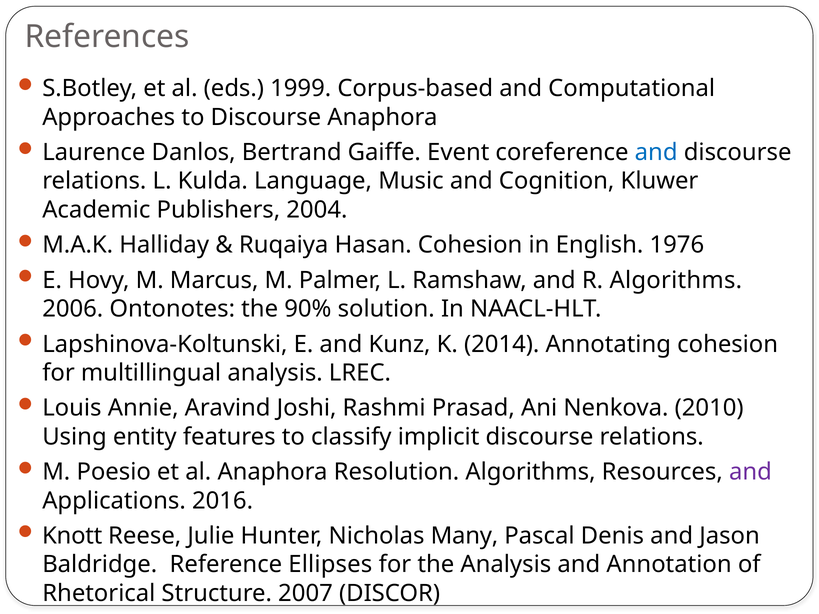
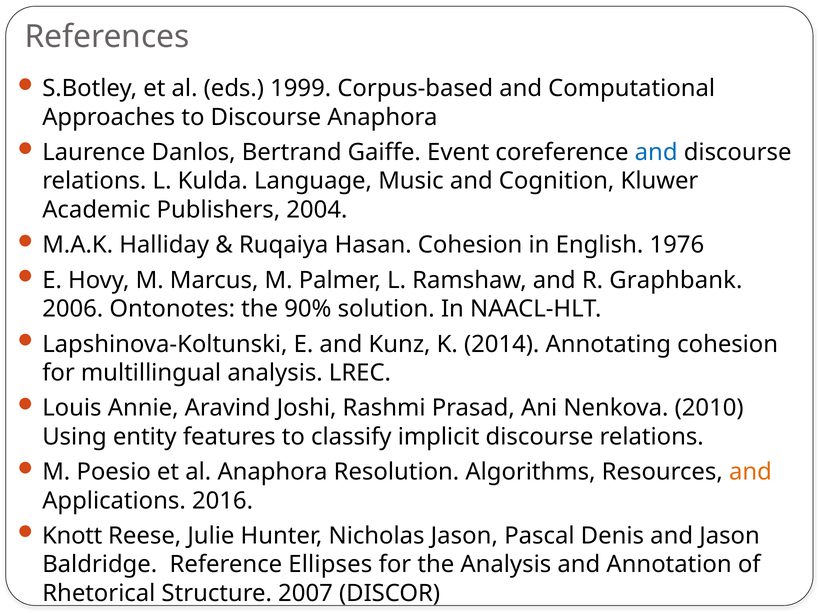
R Algorithms: Algorithms -> Graphbank
and at (750, 472) colour: purple -> orange
Nicholas Many: Many -> Jason
